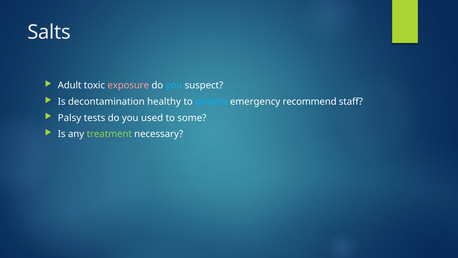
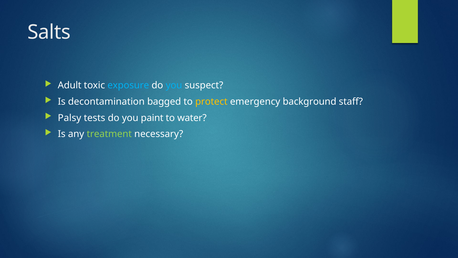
exposure colour: pink -> light blue
healthy: healthy -> bagged
protect colour: light blue -> yellow
recommend: recommend -> background
used: used -> paint
some: some -> water
